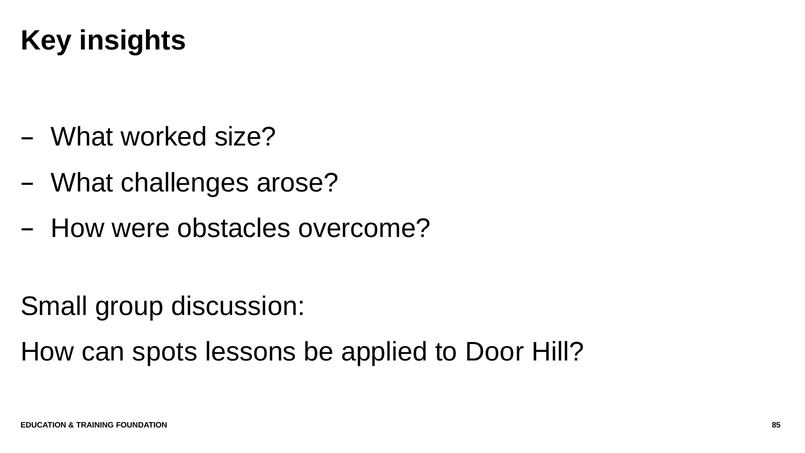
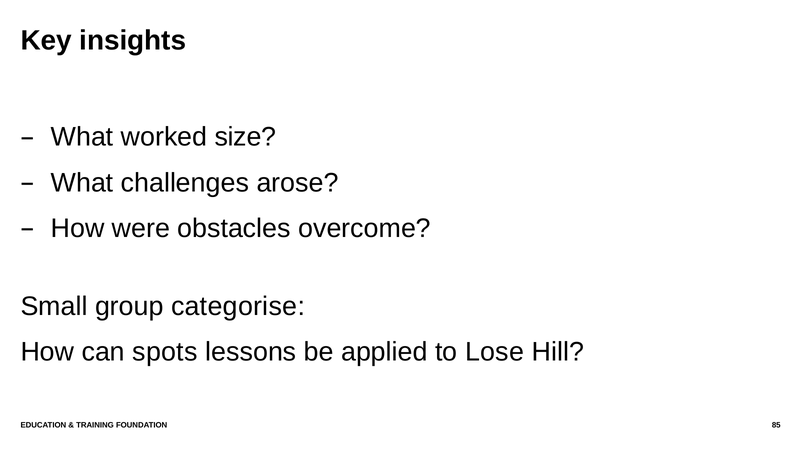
discussion: discussion -> categorise
Door: Door -> Lose
